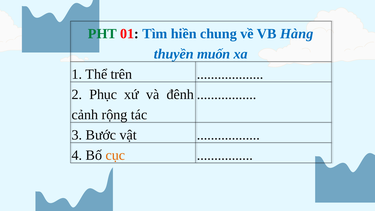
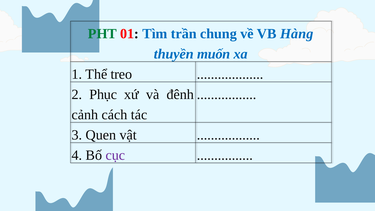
hiền: hiền -> trần
trên: trên -> treo
rộng: rộng -> cách
Bước: Bước -> Quen
cục colour: orange -> purple
